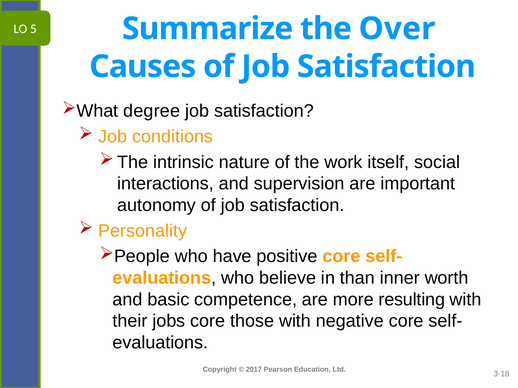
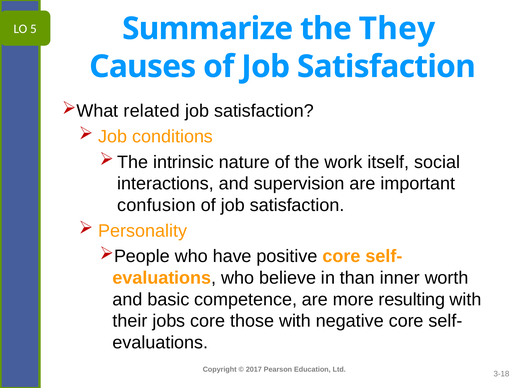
Over: Over -> They
degree: degree -> related
autonomy: autonomy -> confusion
